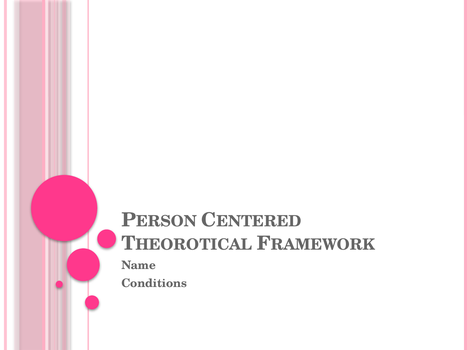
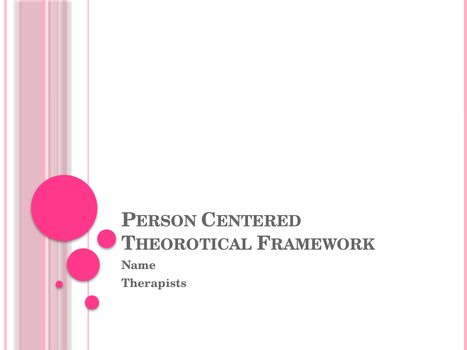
Conditions: Conditions -> Therapists
